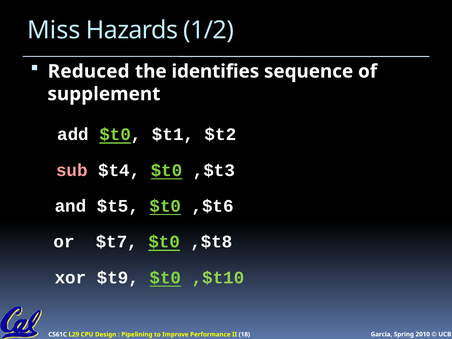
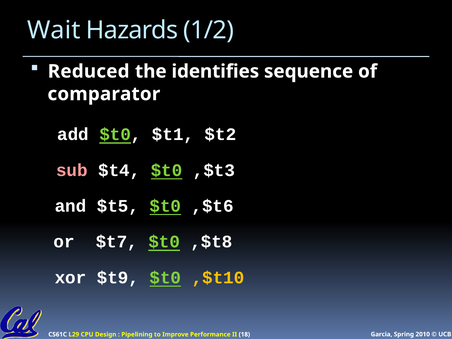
Miss: Miss -> Wait
supplement: supplement -> comparator
,$t10 colour: light green -> yellow
